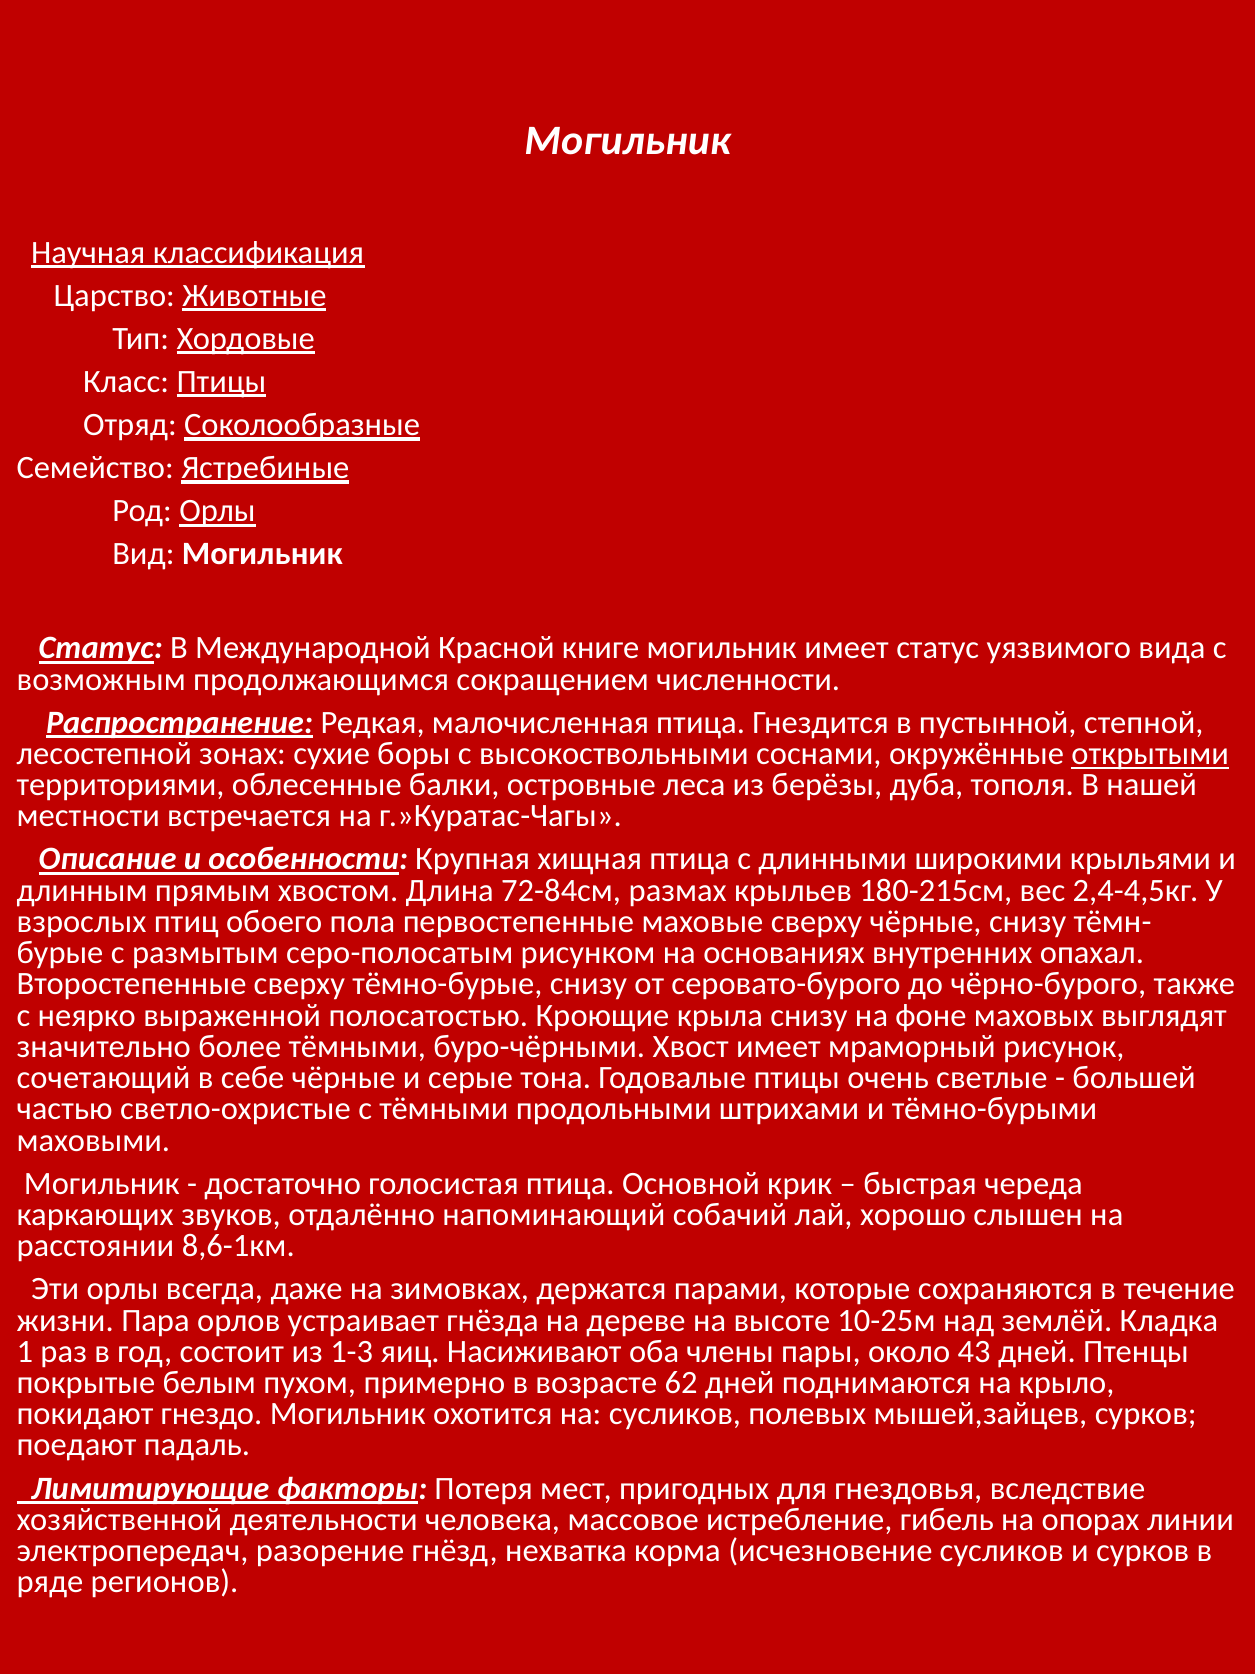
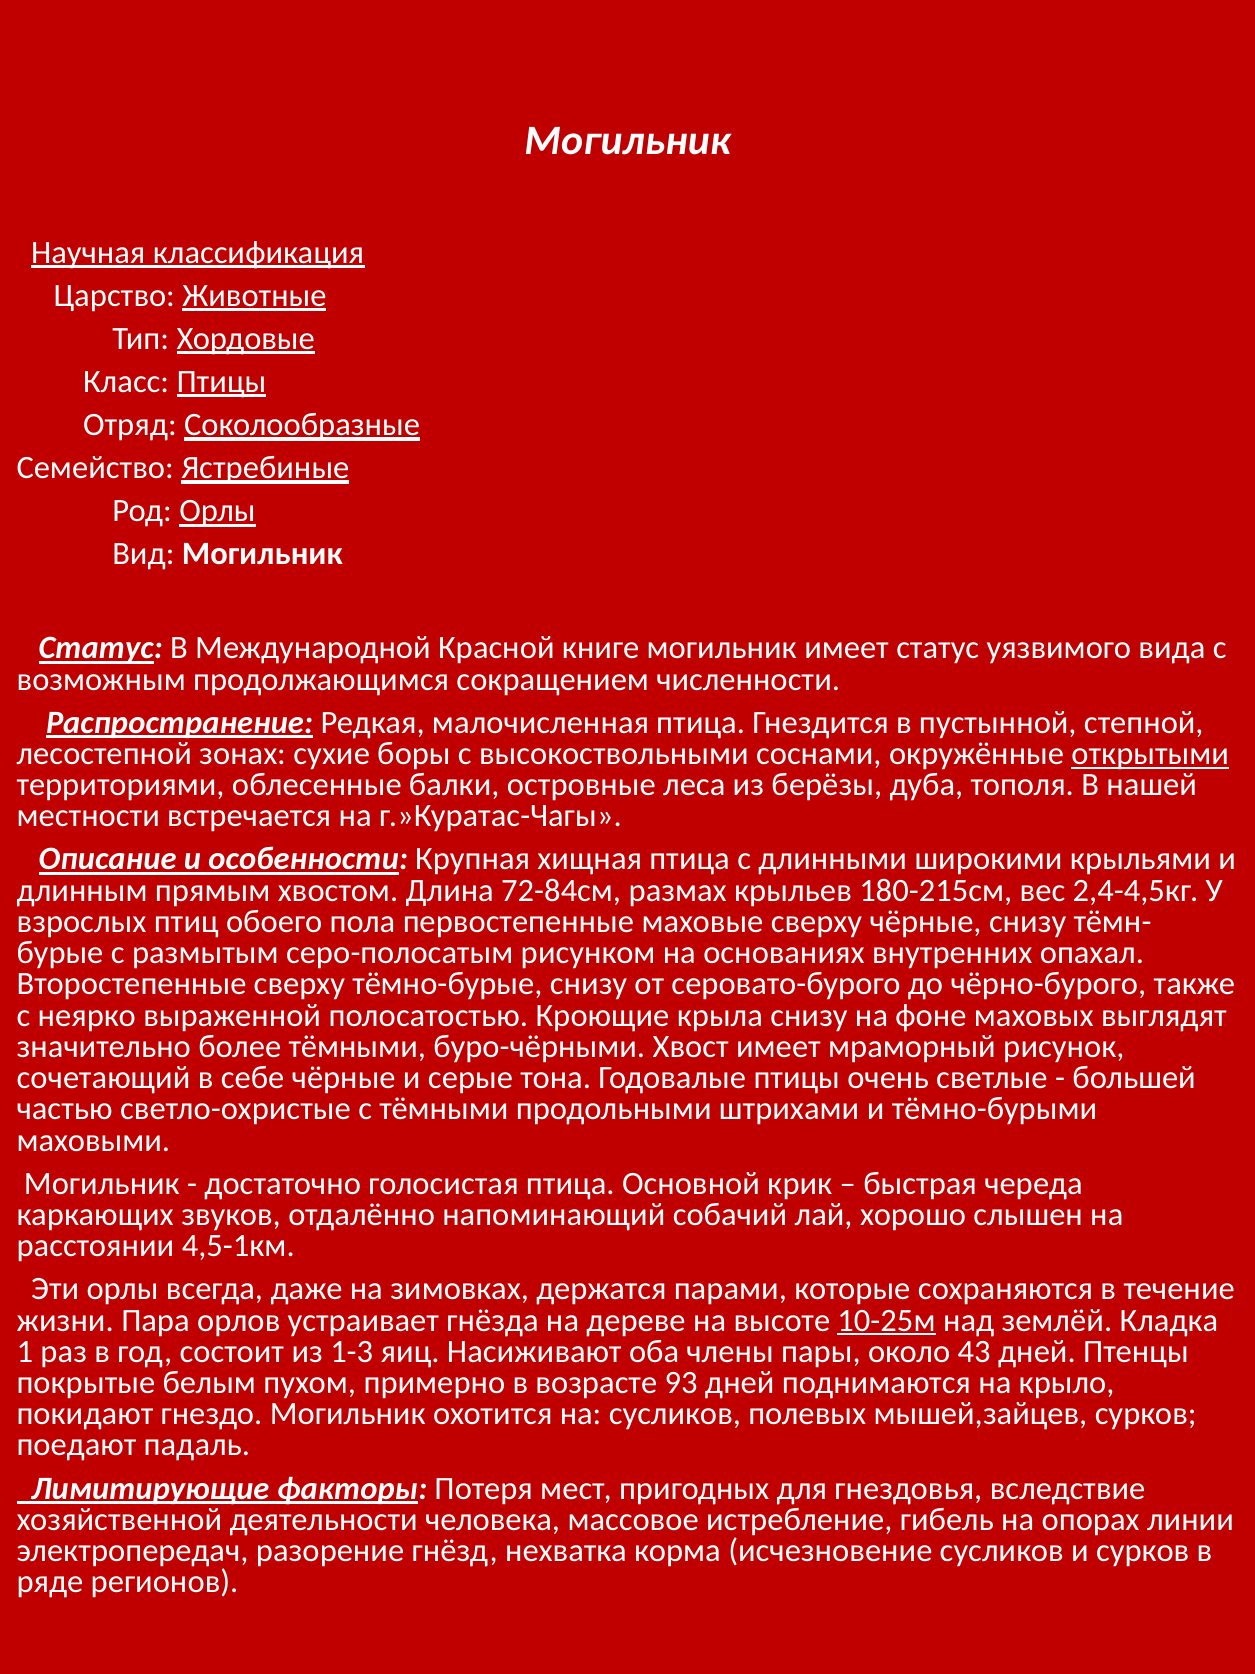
8,6-1км: 8,6-1км -> 4,5-1км
10-25м underline: none -> present
62: 62 -> 93
